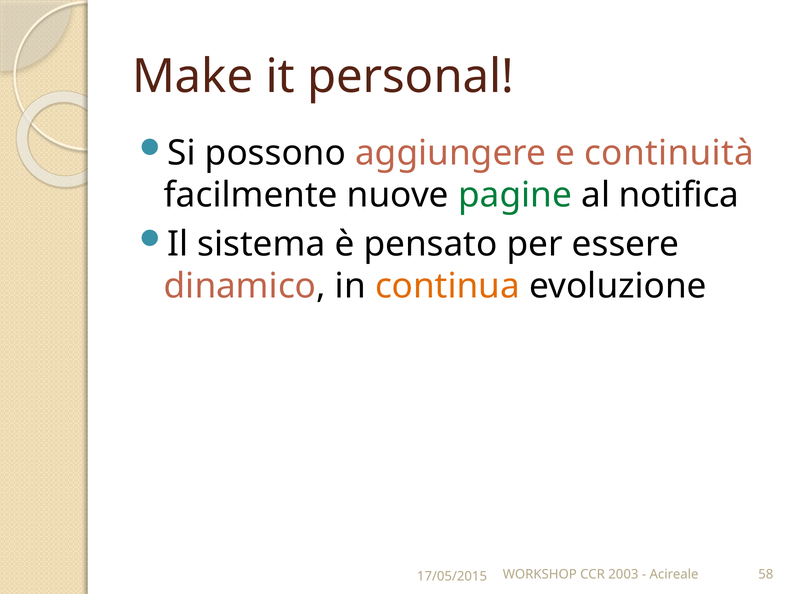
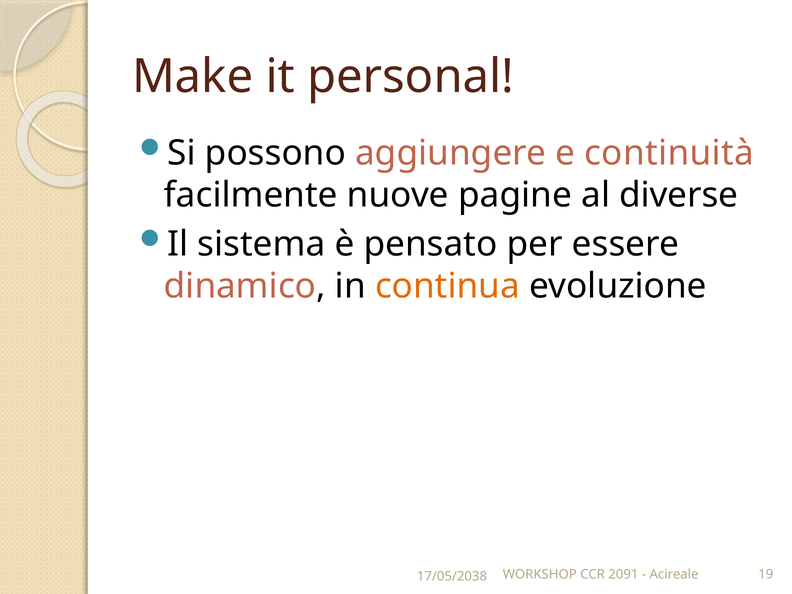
pagine colour: green -> black
notifica: notifica -> diverse
2003: 2003 -> 2091
58: 58 -> 19
17/05/2015: 17/05/2015 -> 17/05/2038
